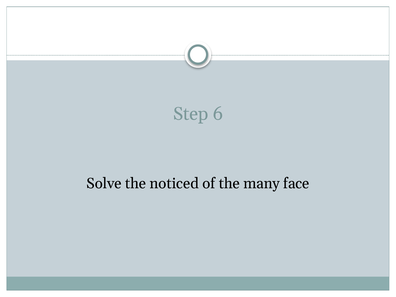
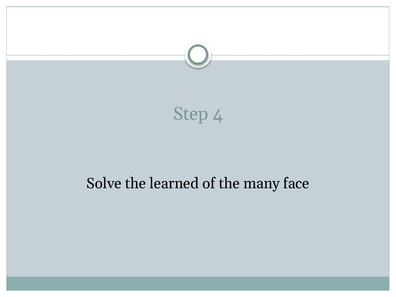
6: 6 -> 4
noticed: noticed -> learned
